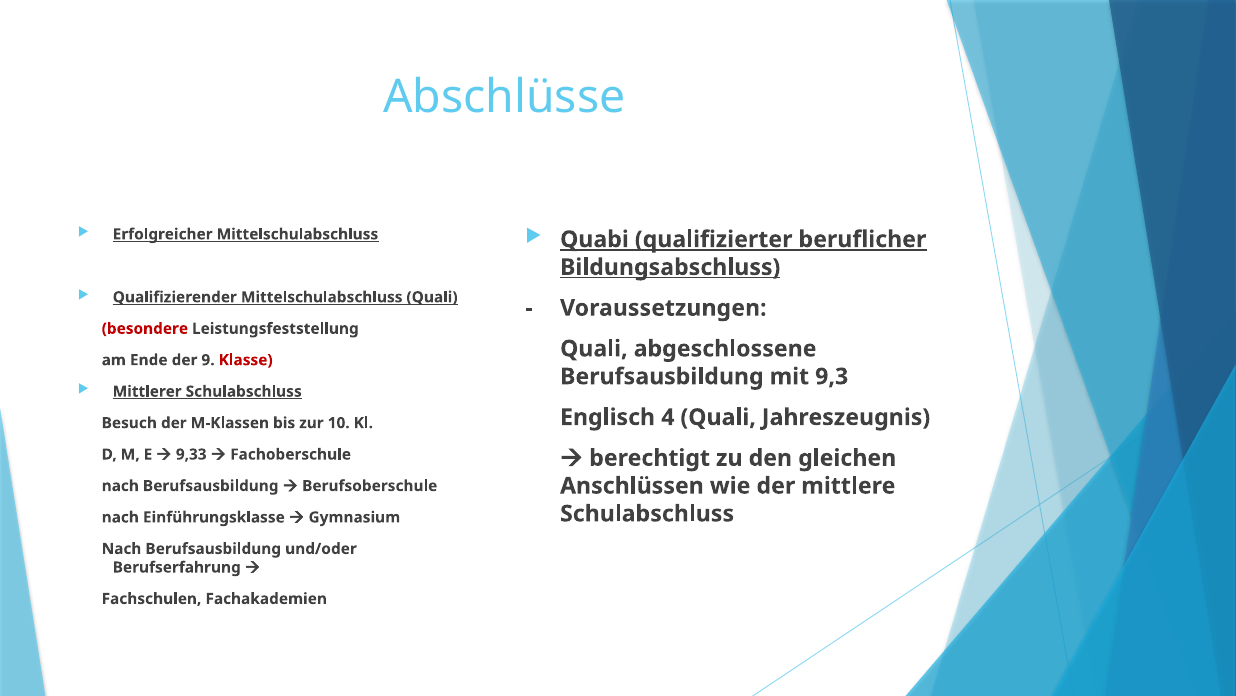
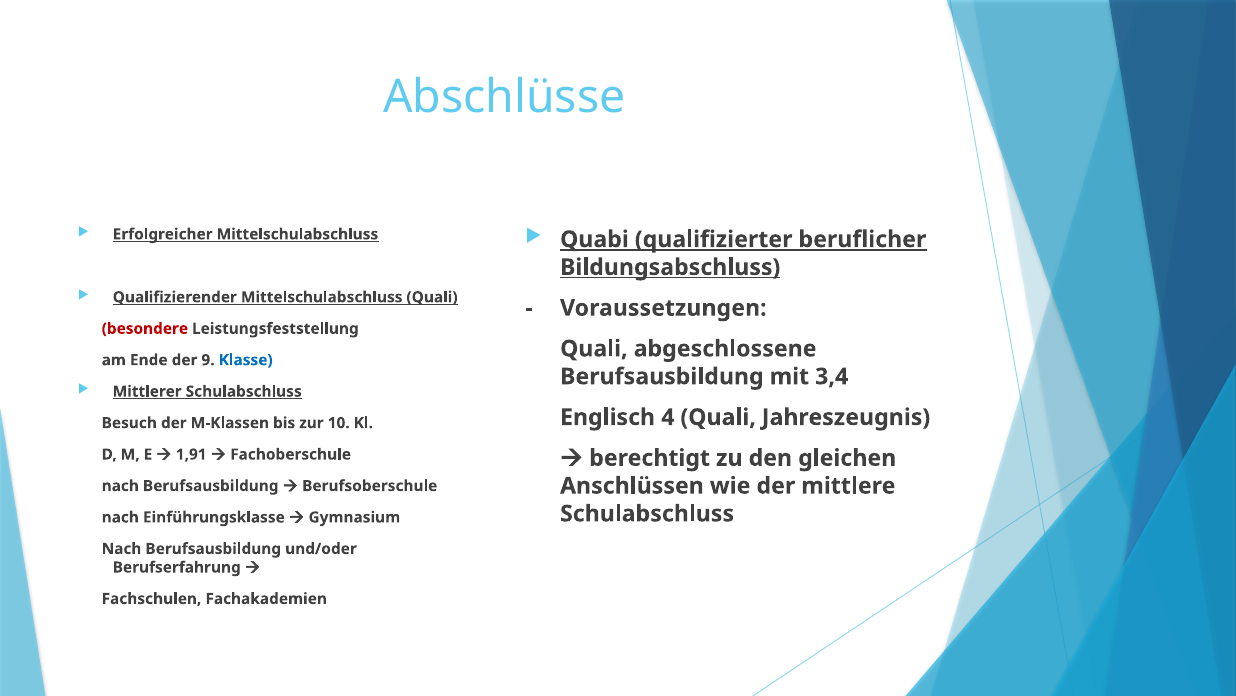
Klasse colour: red -> blue
9,3: 9,3 -> 3,4
9,33: 9,33 -> 1,91
